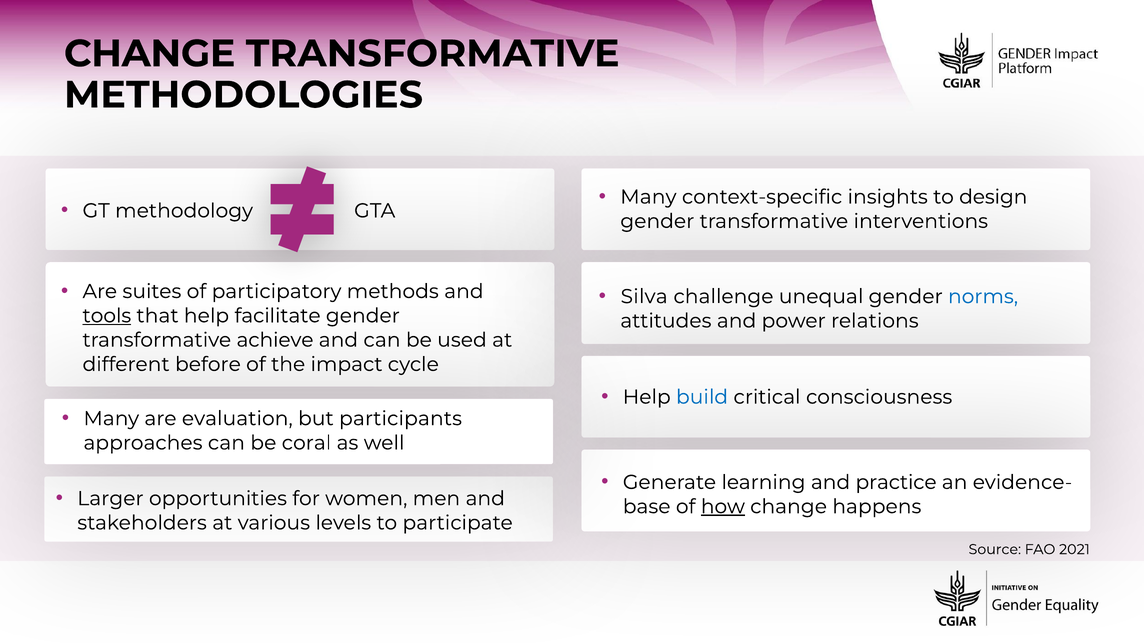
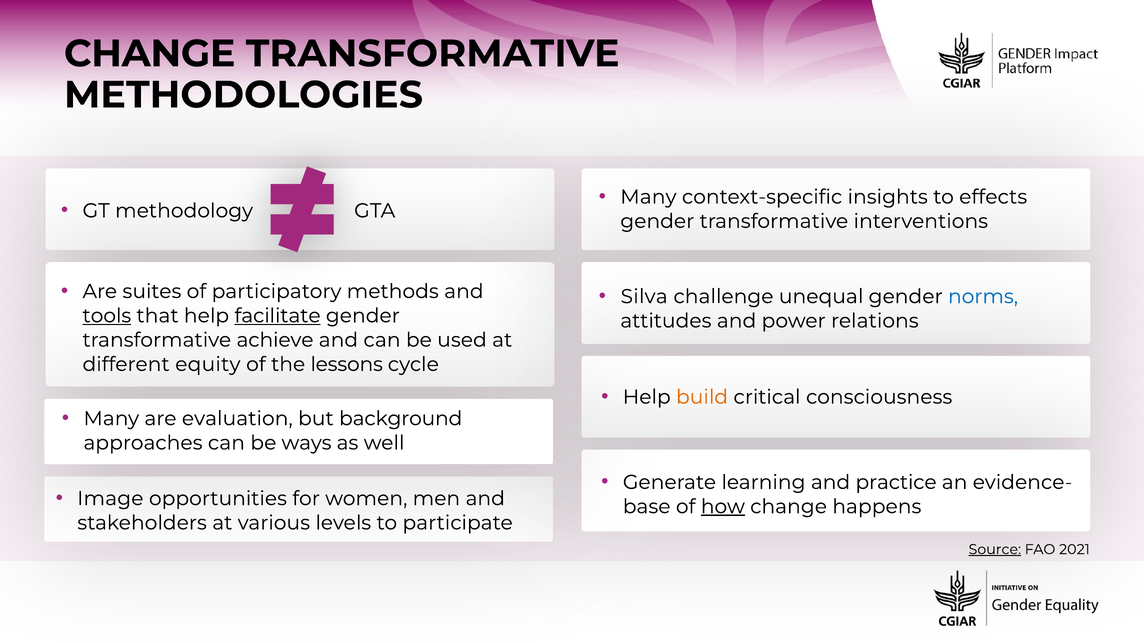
design: design -> effects
facilitate underline: none -> present
before: before -> equity
impact: impact -> lessons
build colour: blue -> orange
participants: participants -> background
coral: coral -> ways
Larger: Larger -> Image
Source underline: none -> present
